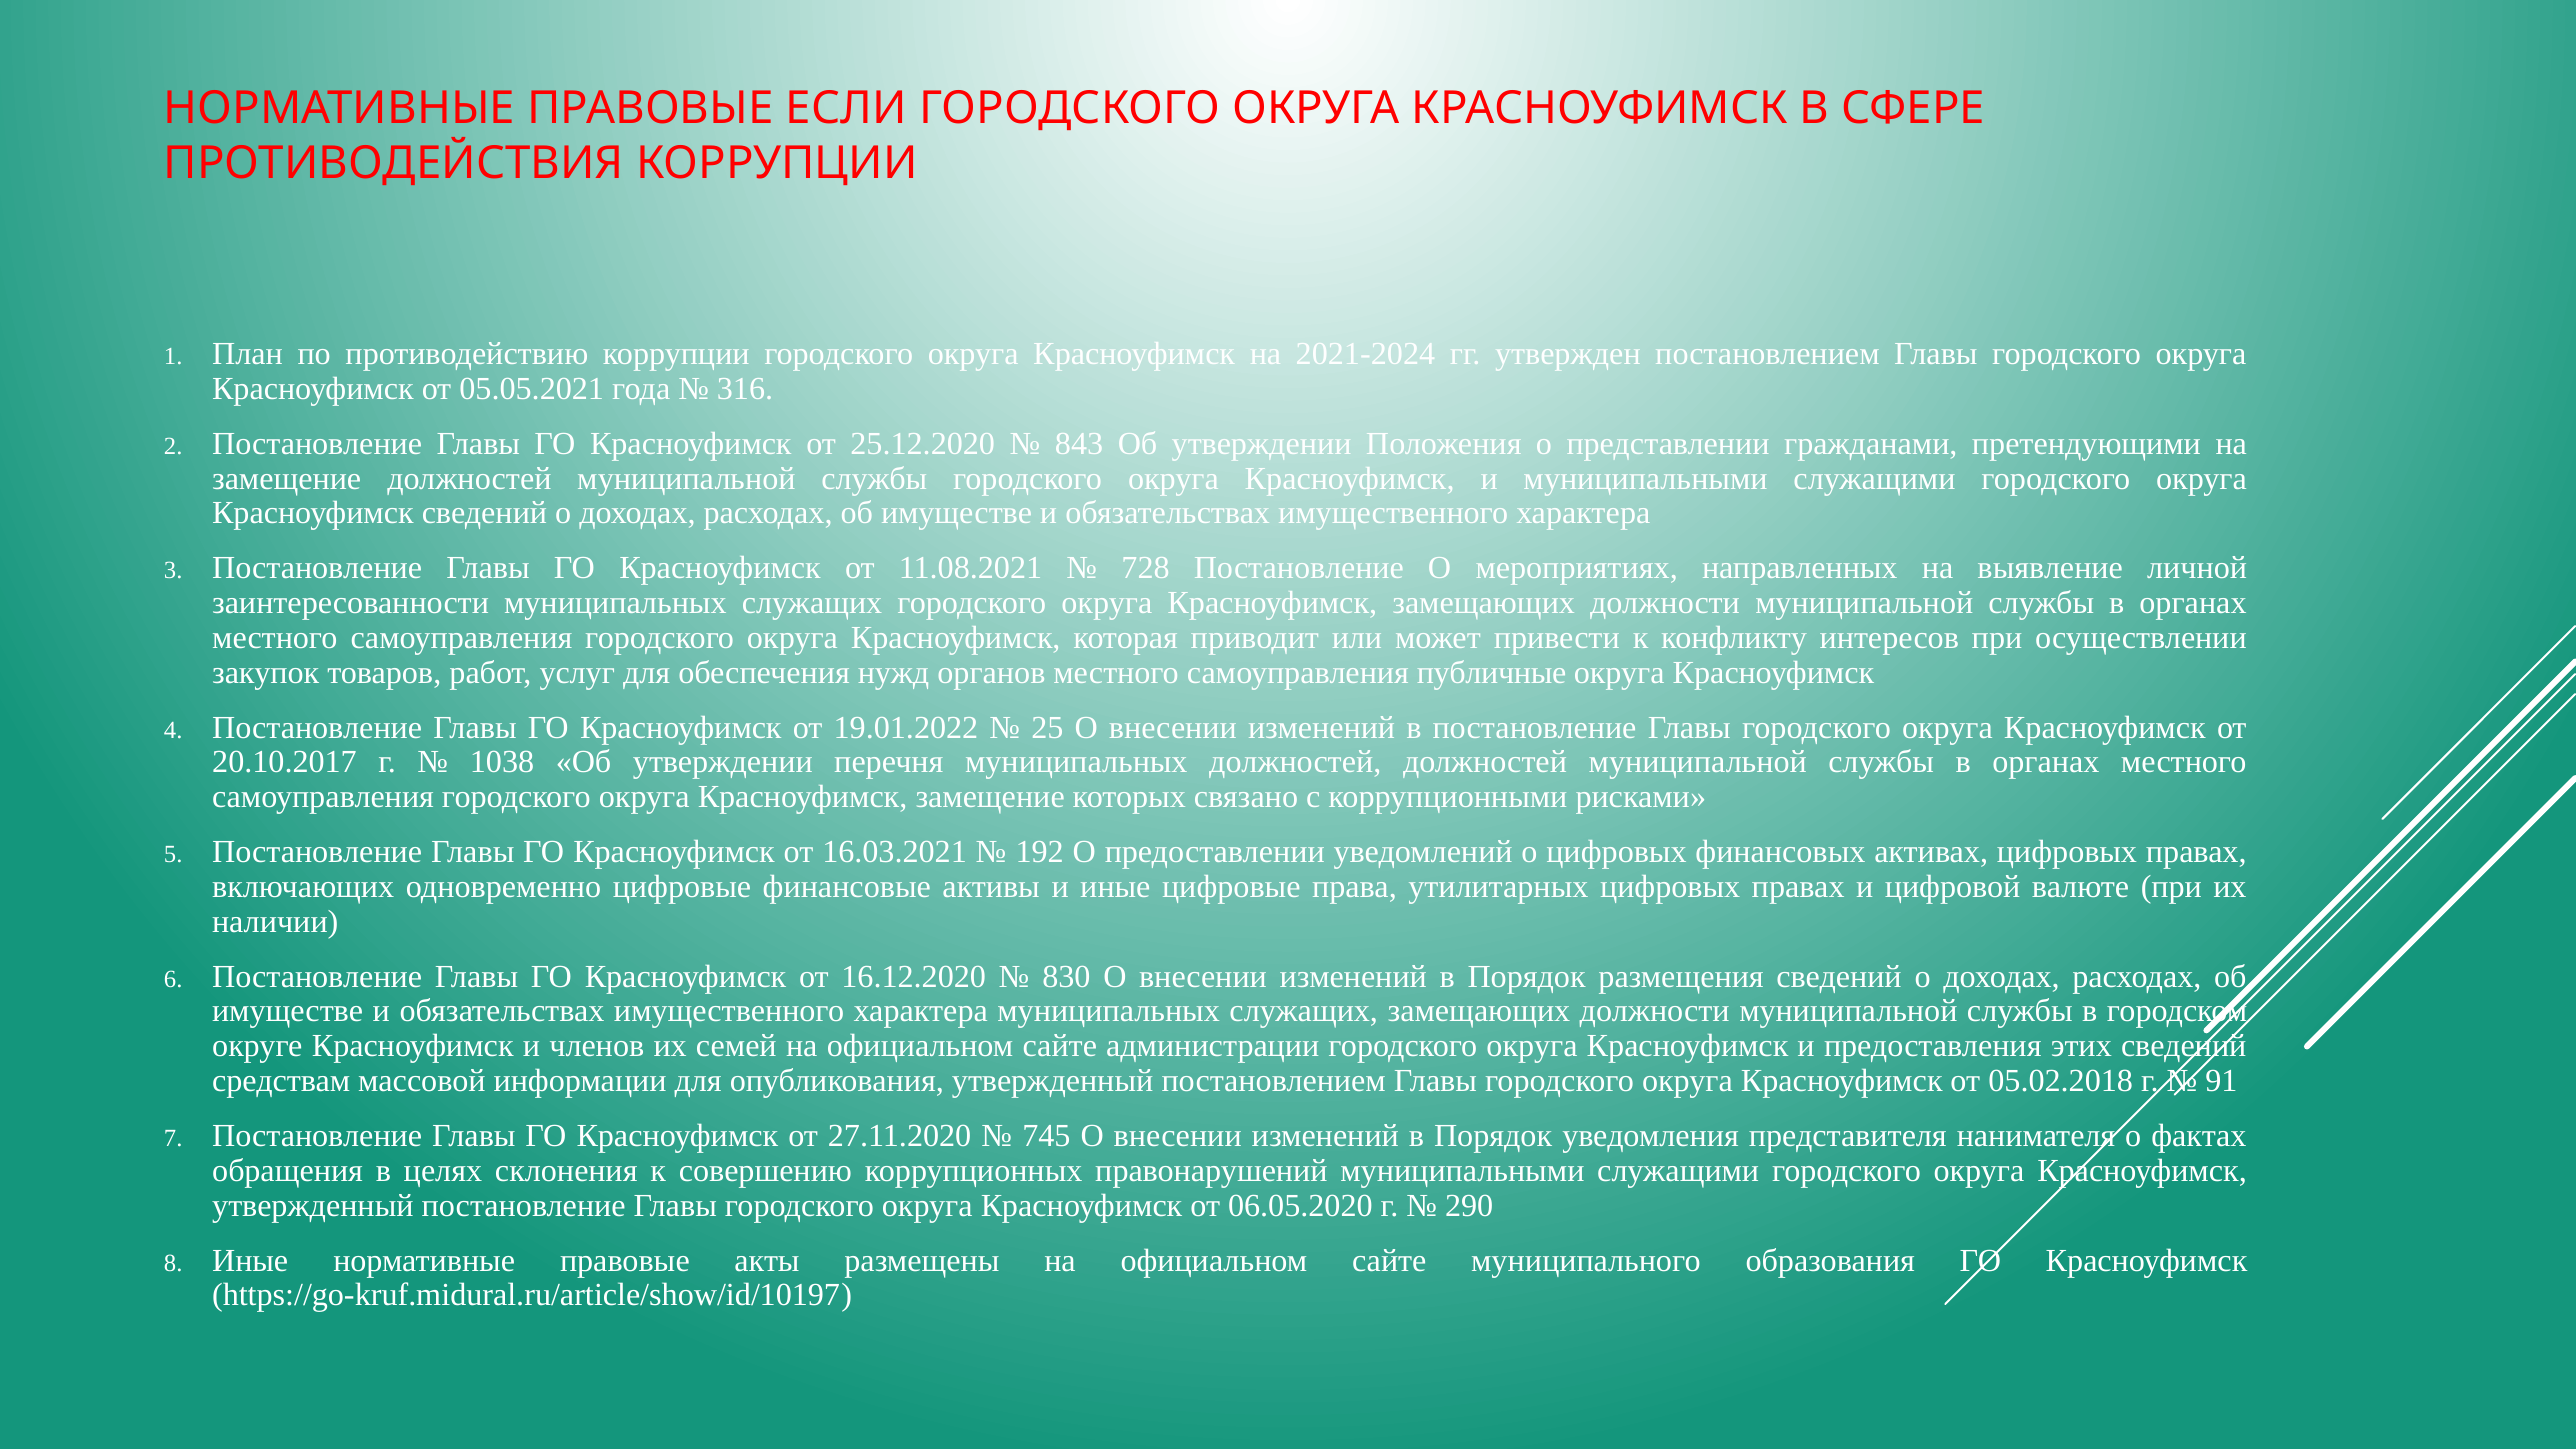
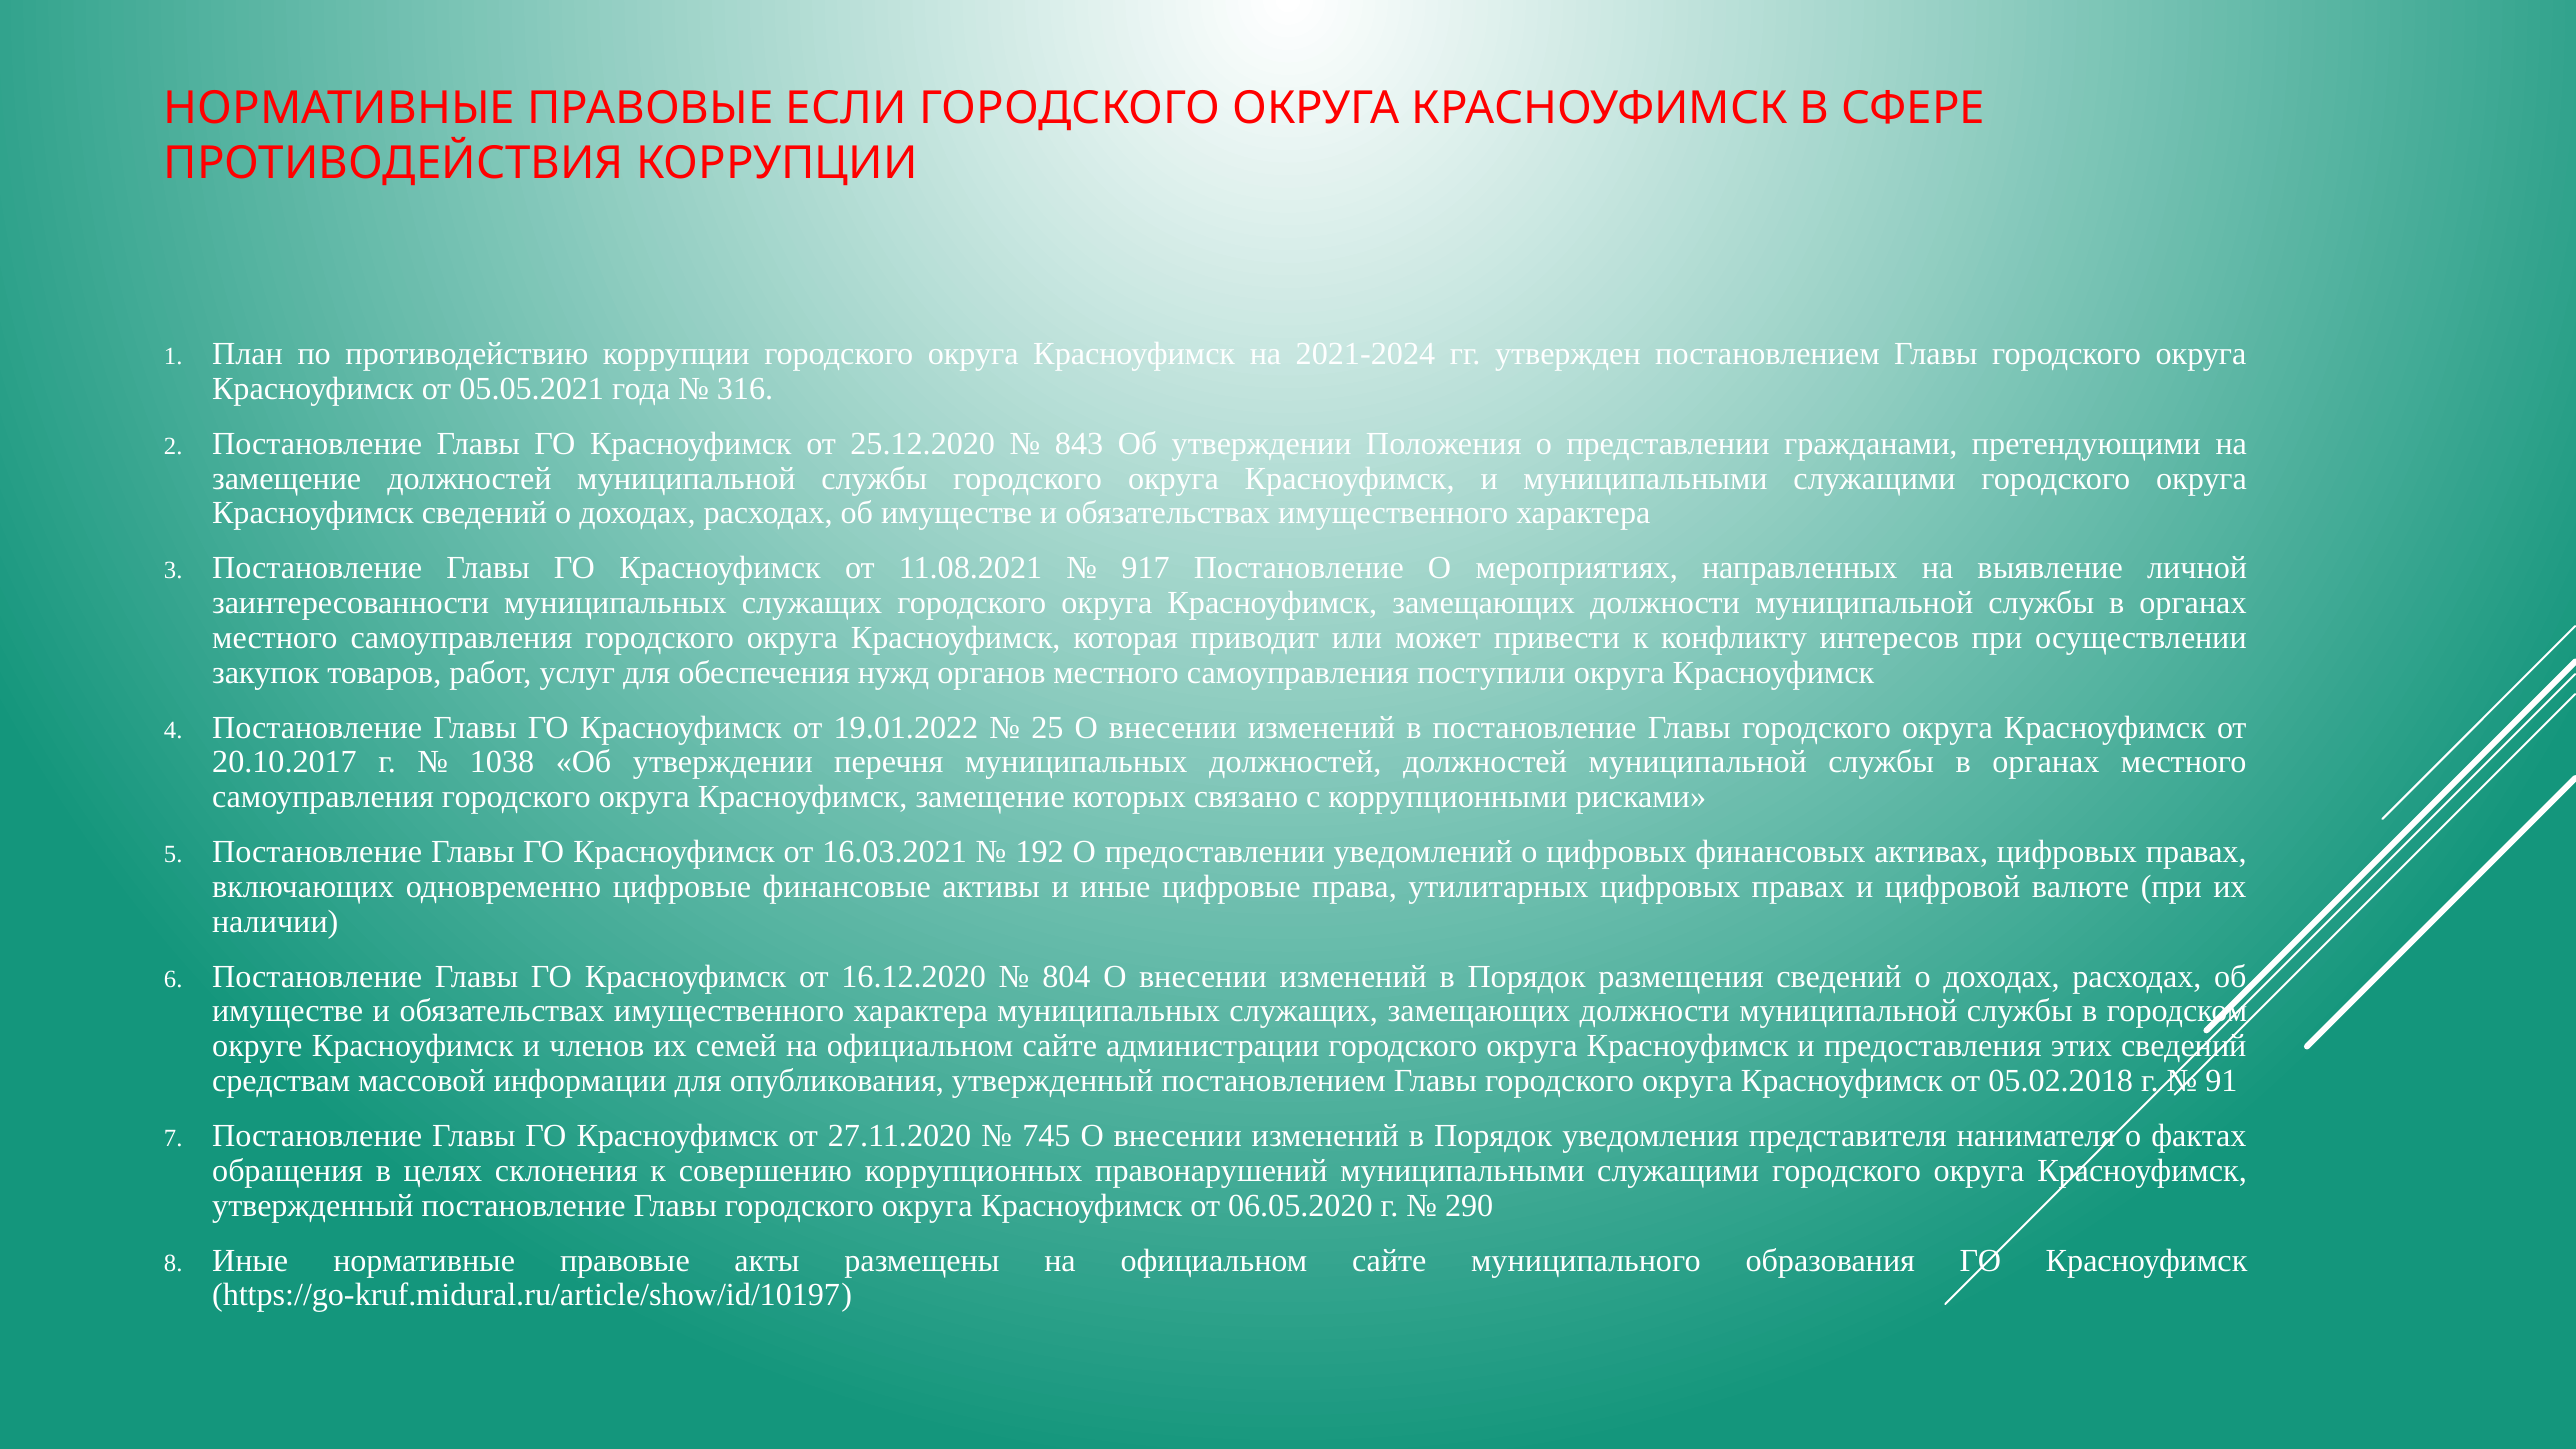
728: 728 -> 917
публичные: публичные -> поступили
830: 830 -> 804
